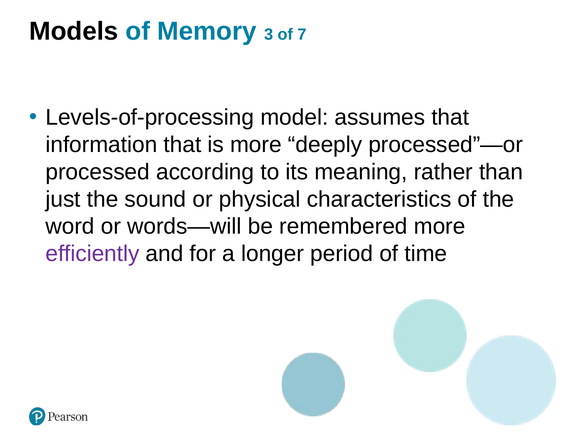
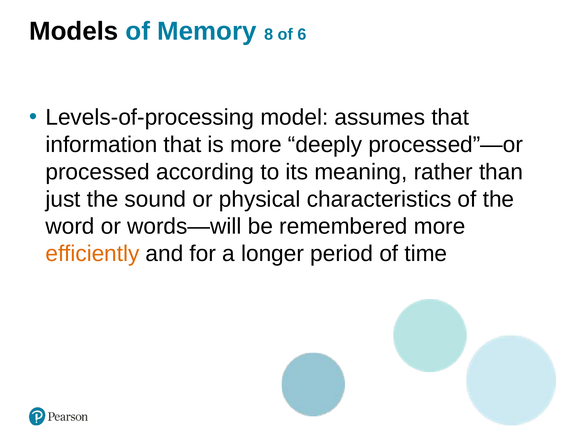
3: 3 -> 8
7: 7 -> 6
efficiently colour: purple -> orange
